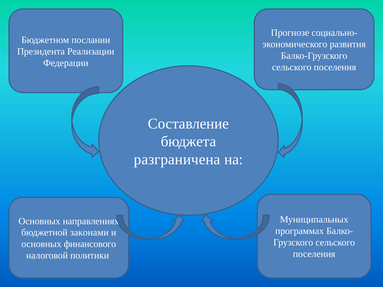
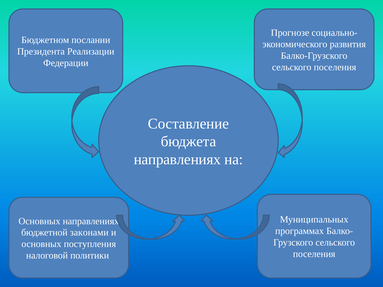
разграничена at (177, 160): разграничена -> направлениях
финансового: финансового -> поступления
